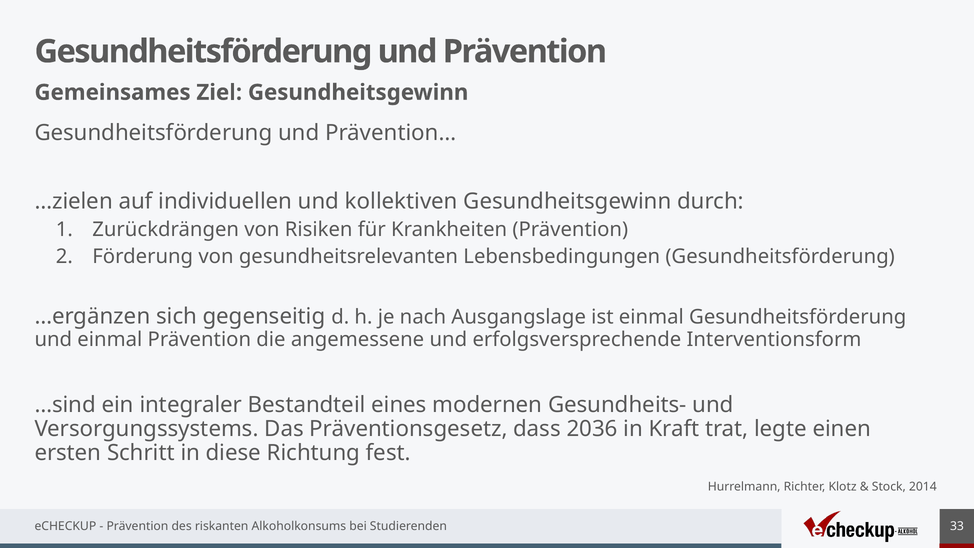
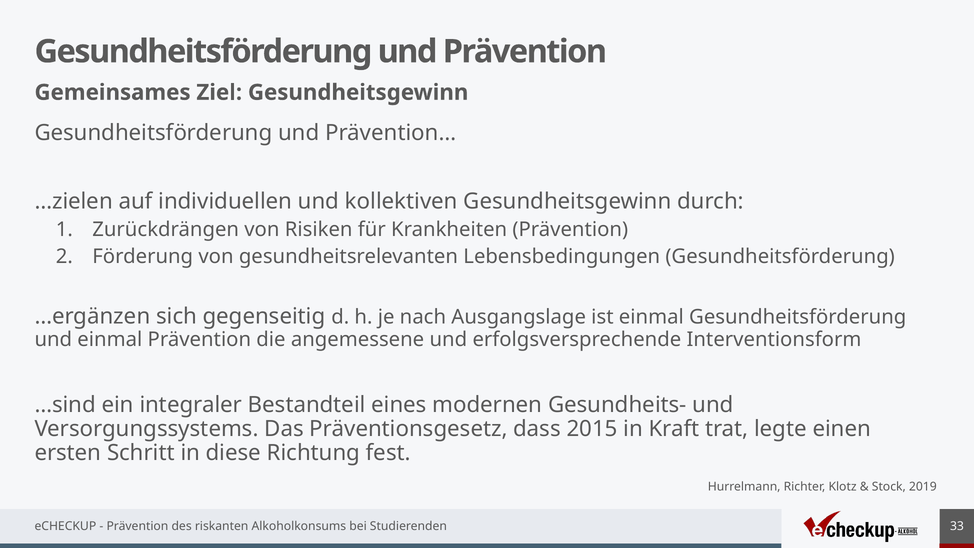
2036: 2036 -> 2015
2014: 2014 -> 2019
